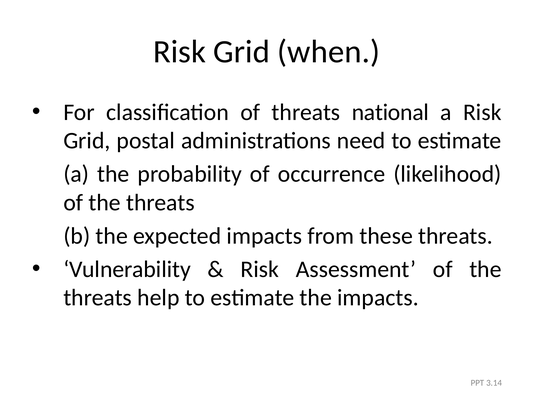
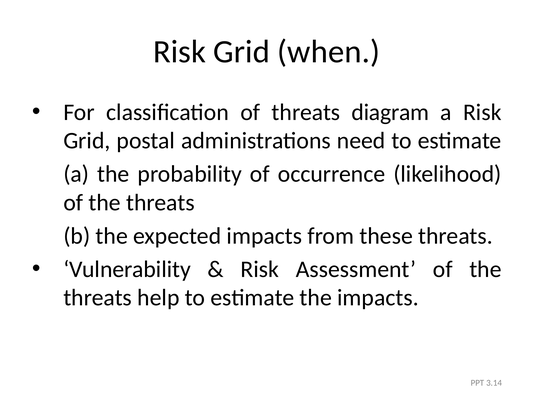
national: national -> diagram
